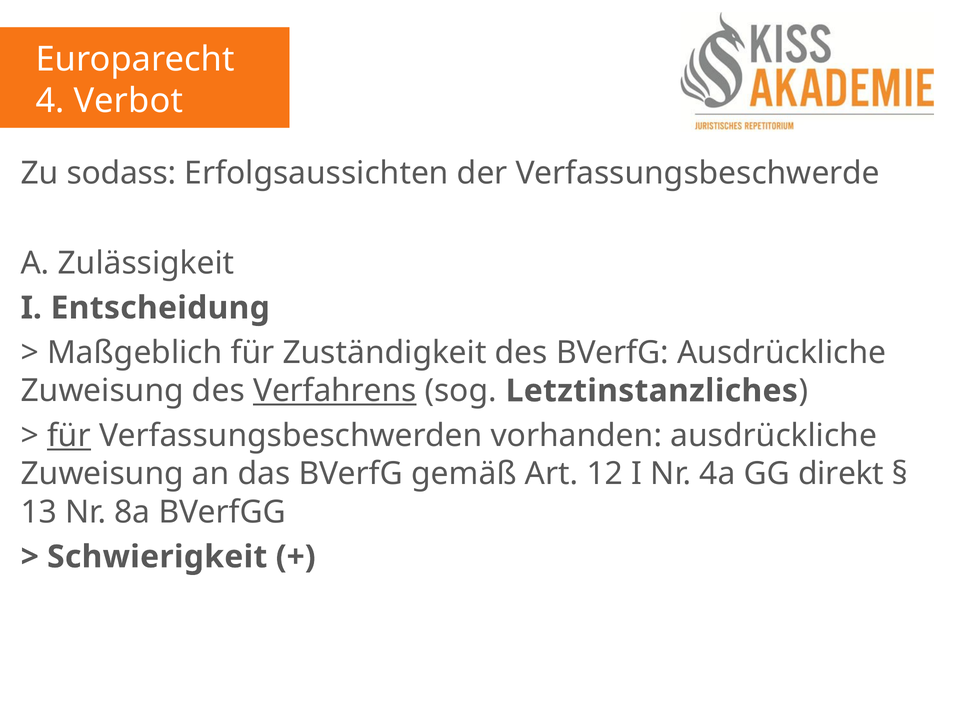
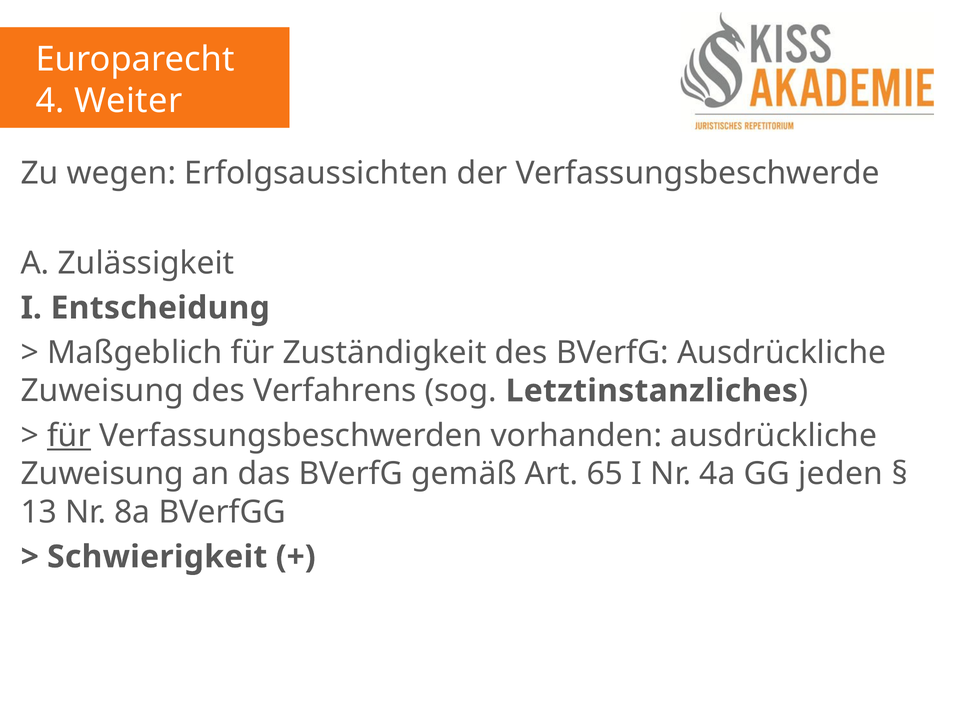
Verbot: Verbot -> Weiter
sodass: sodass -> wegen
Verfahrens underline: present -> none
12: 12 -> 65
direkt: direkt -> jeden
